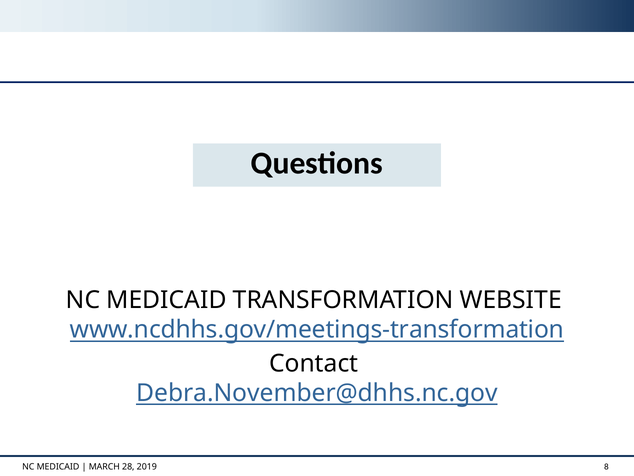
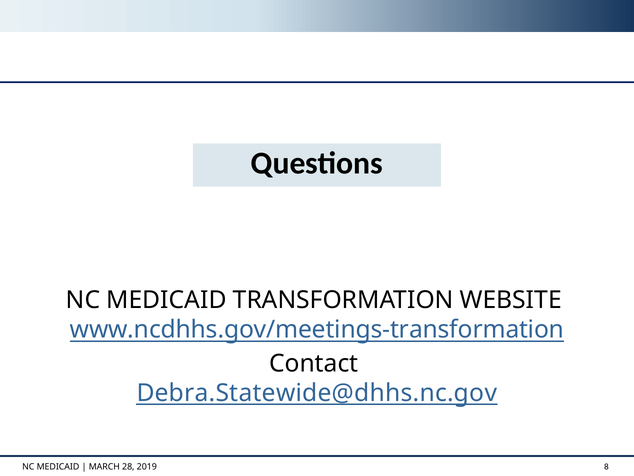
Debra.November@dhhs.nc.gov: Debra.November@dhhs.nc.gov -> Debra.Statewide@dhhs.nc.gov
